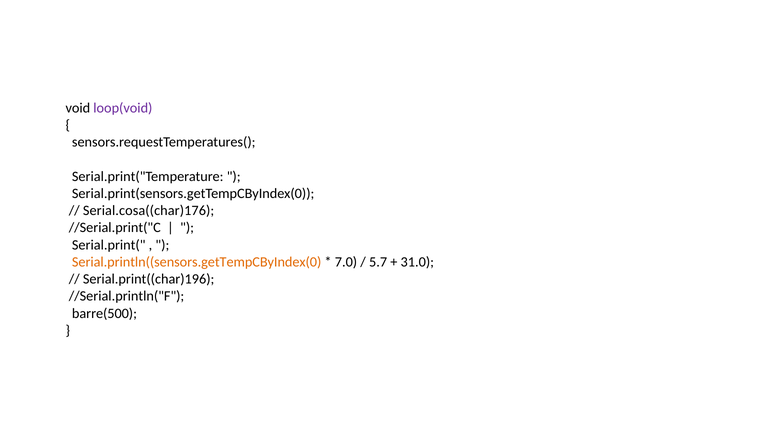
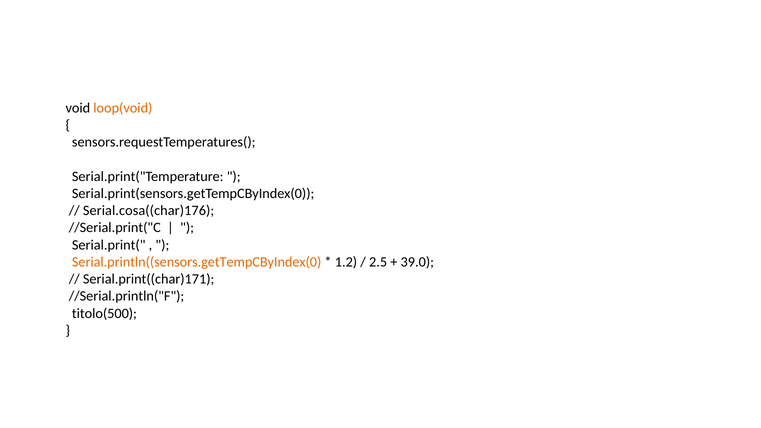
loop(void colour: purple -> orange
7.0: 7.0 -> 1.2
5.7: 5.7 -> 2.5
31.0: 31.0 -> 39.0
Serial.print((char)196: Serial.print((char)196 -> Serial.print((char)171
barre(500: barre(500 -> titolo(500
